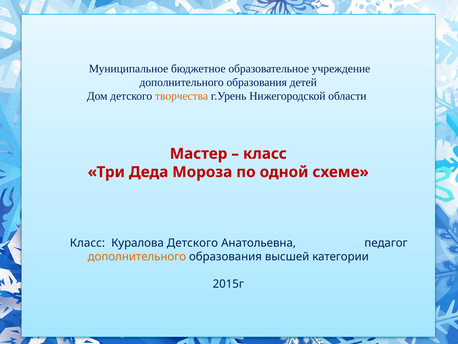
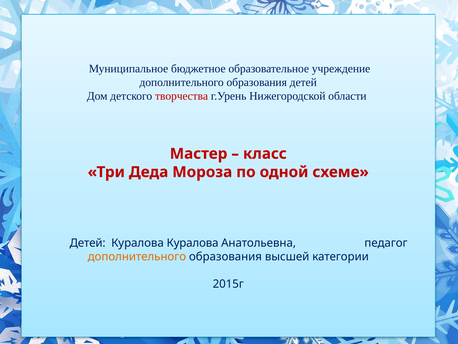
творчества colour: orange -> red
Класс at (87, 243): Класс -> Детей
Куралова Детского: Детского -> Куралова
